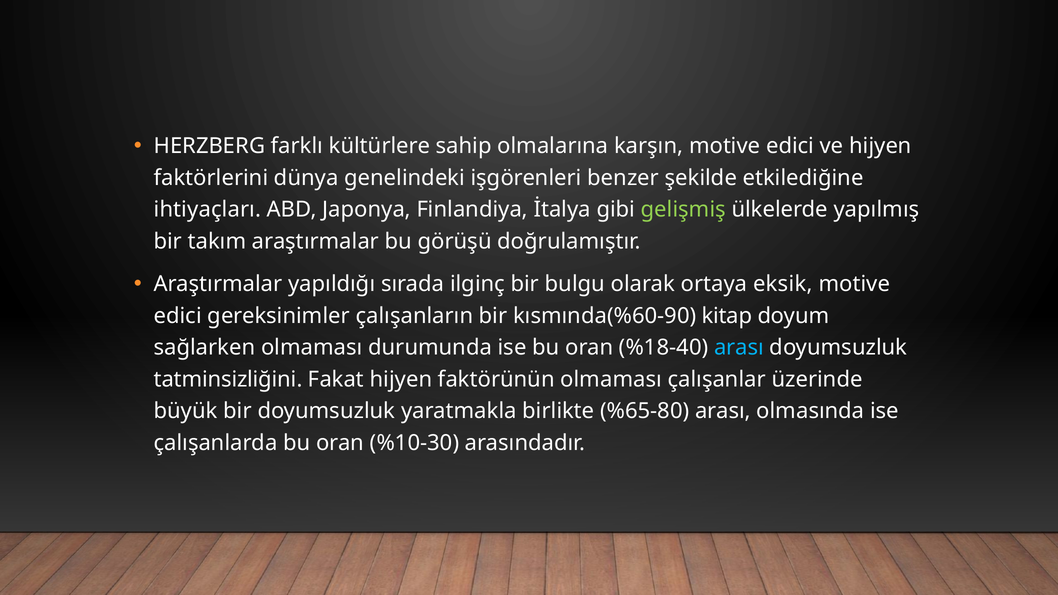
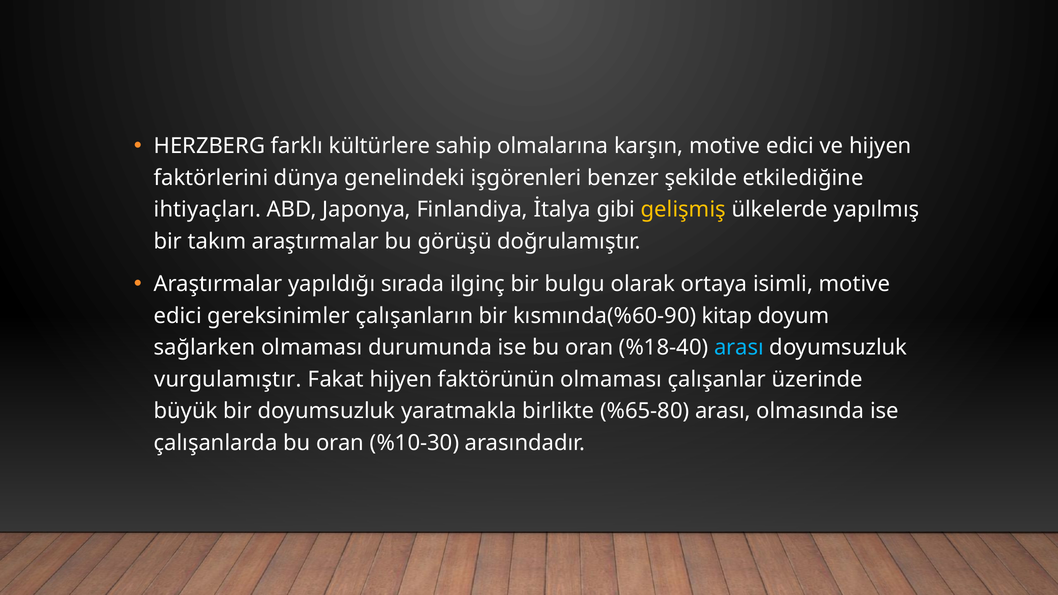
gelişmiş colour: light green -> yellow
eksik: eksik -> isimli
tatminsizliğini: tatminsizliğini -> vurgulamıştır
